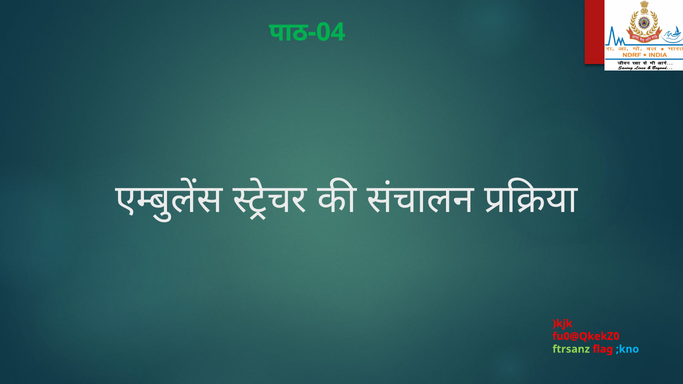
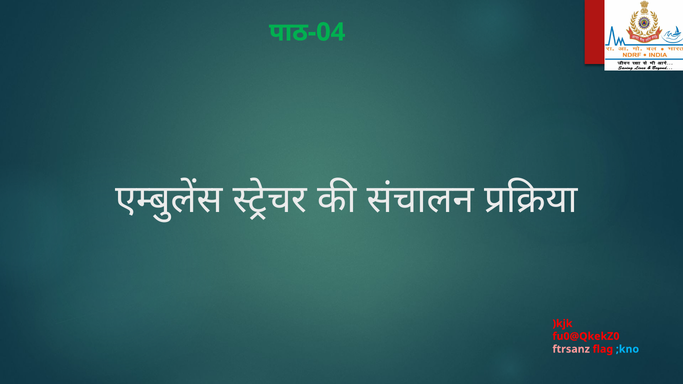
ftrsanz colour: light green -> pink
